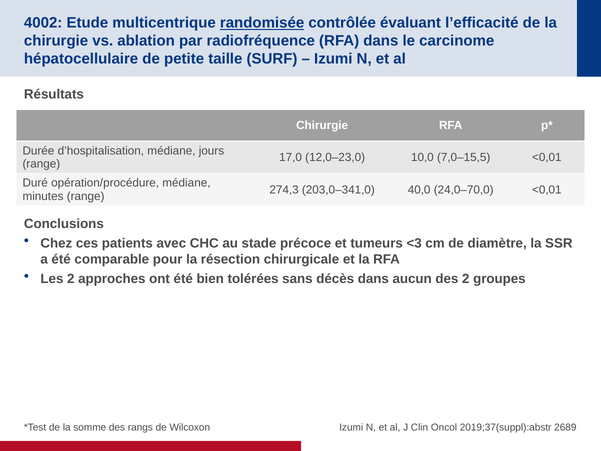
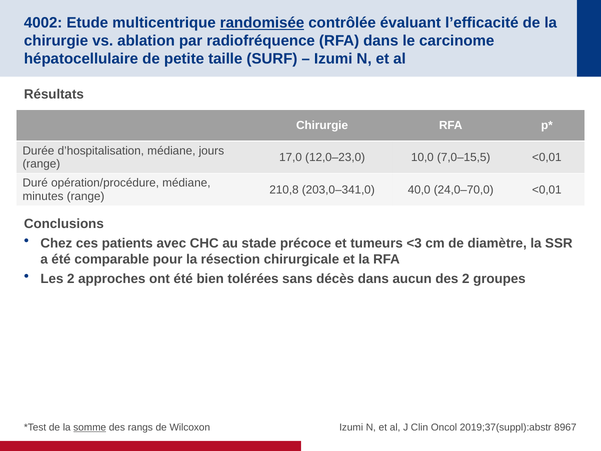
274,3: 274,3 -> 210,8
somme underline: none -> present
2689: 2689 -> 8967
